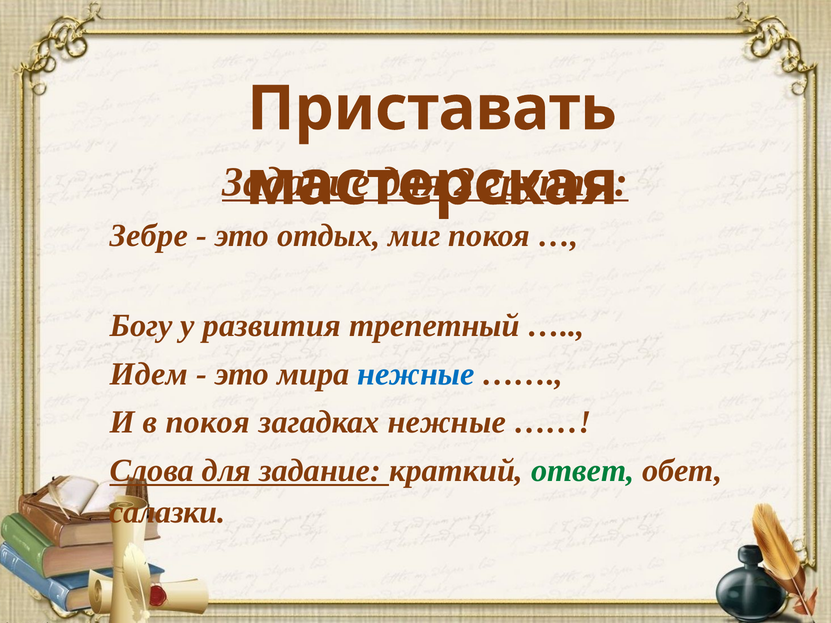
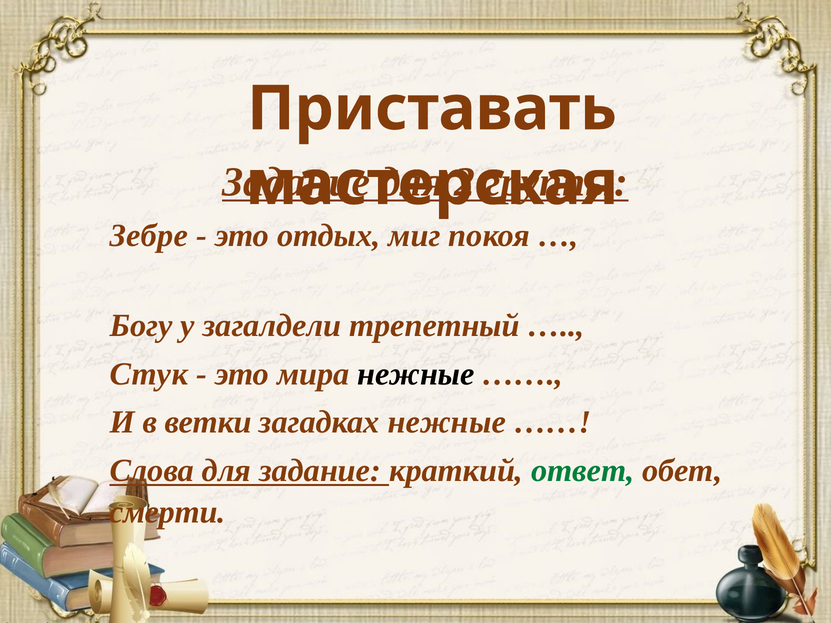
развития: развития -> загалдели
Идем: Идем -> Стук
нежные at (416, 374) colour: blue -> black
в покоя: покоя -> ветки
салазки: салазки -> смерти
